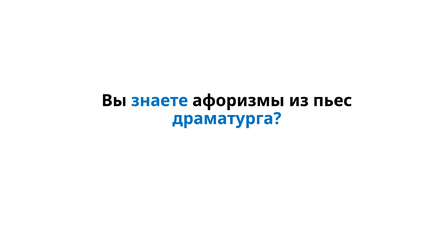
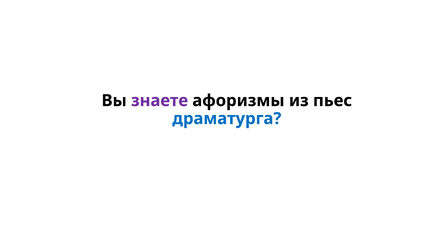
знаете colour: blue -> purple
